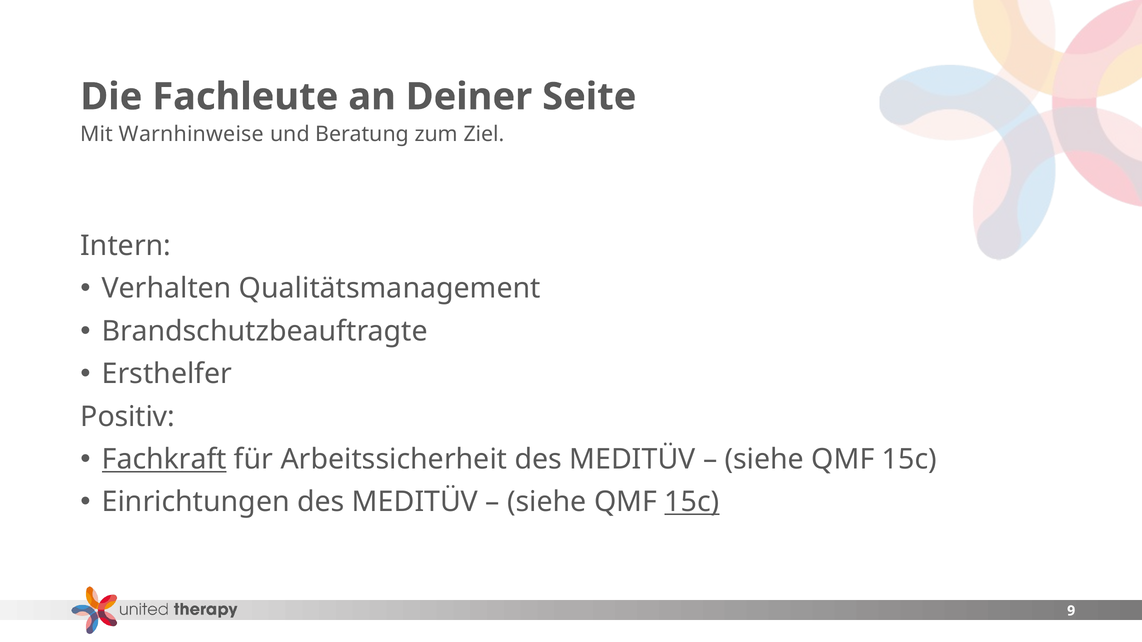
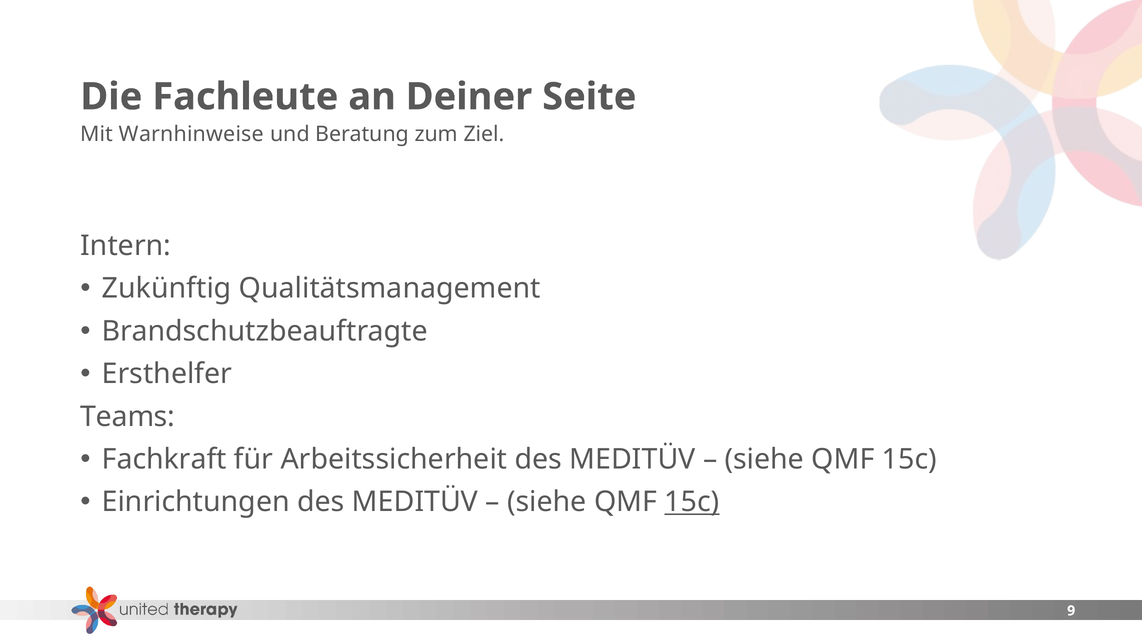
Verhalten: Verhalten -> Zukünftig
Positiv: Positiv -> Teams
Fachkraft underline: present -> none
